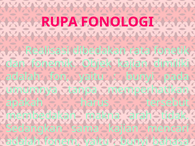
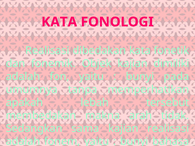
RUPA at (59, 22): RUPA -> KATA
dibedakan rata: rata -> kata
harus: harus -> lebah
kajian mencari: mencari -> realisasi
